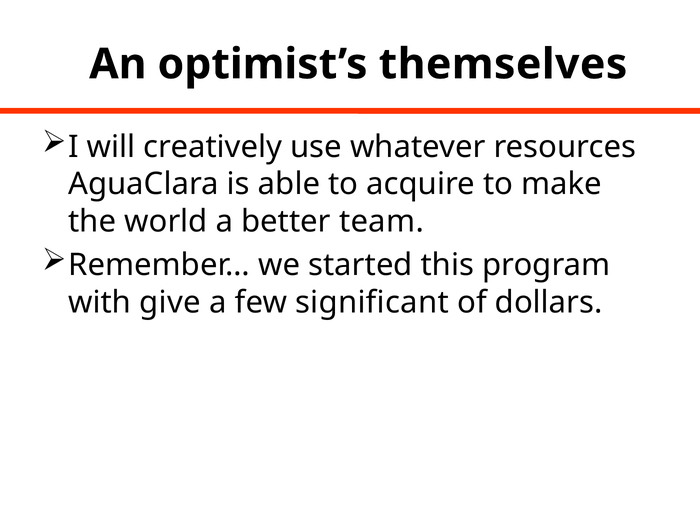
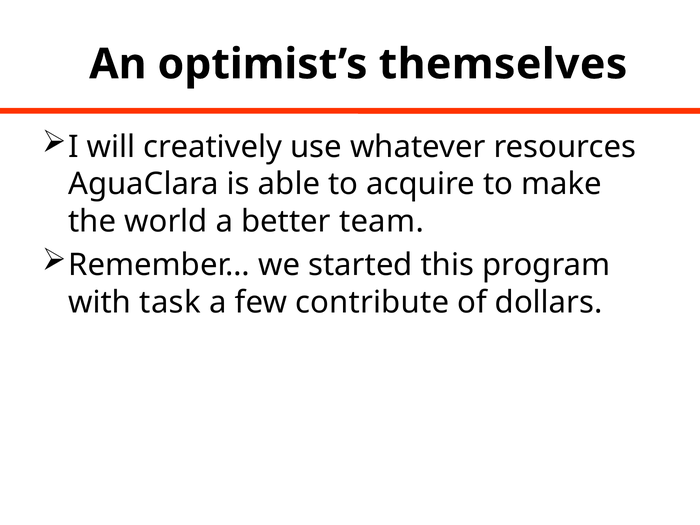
give: give -> task
significant: significant -> contribute
